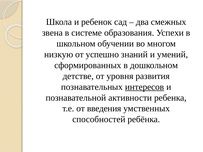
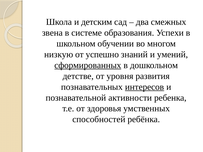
ребенок: ребенок -> детским
сформированных underline: none -> present
введения: введения -> здоровья
